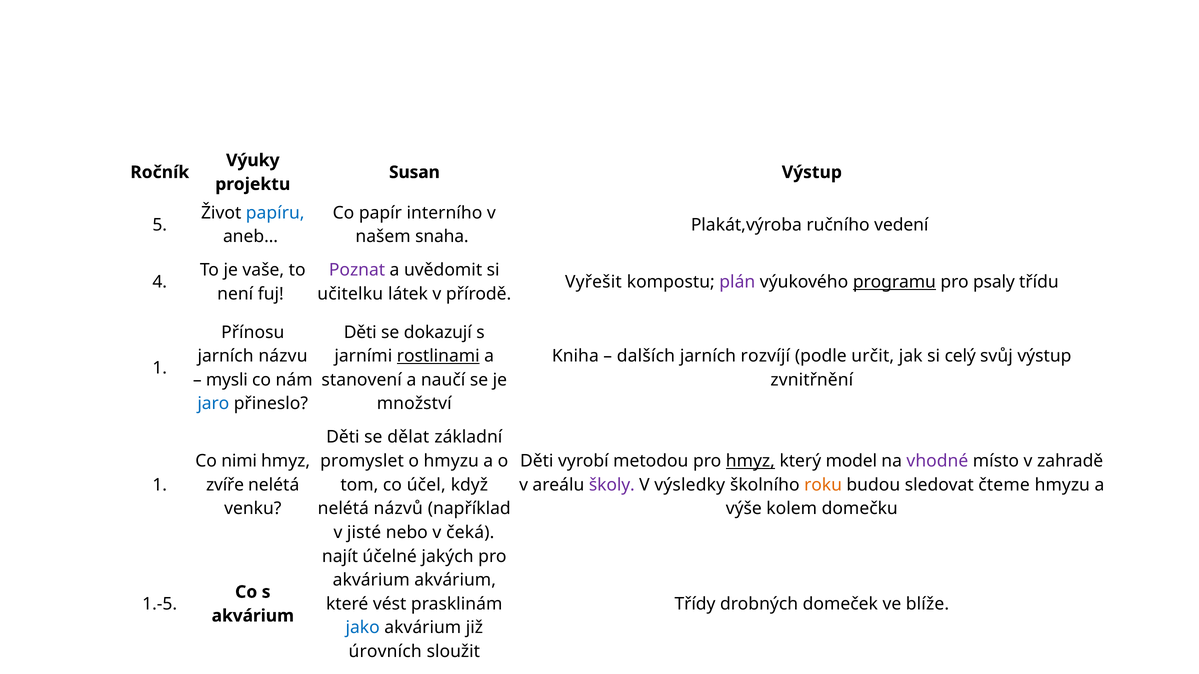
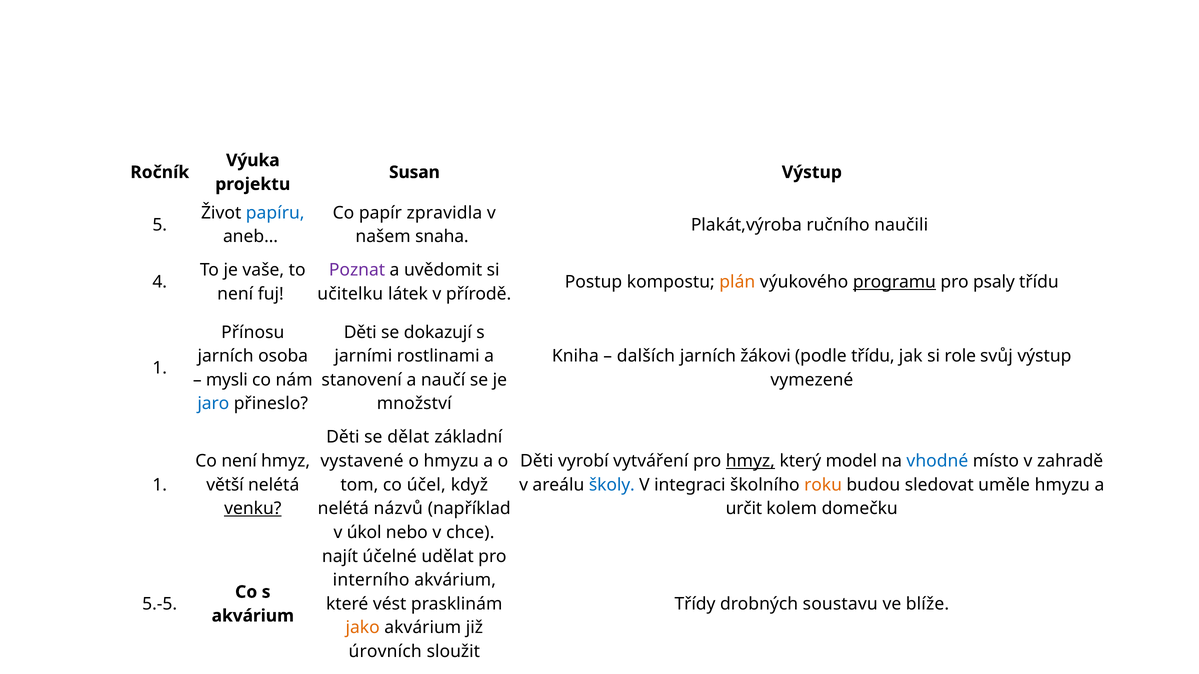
Výuky: Výuky -> Výuka
interního: interního -> zpravidla
vedení: vedení -> naučili
Vyřešit: Vyřešit -> Postup
plán colour: purple -> orange
názvu: názvu -> osoba
rostlinami underline: present -> none
rozvíjí: rozvíjí -> žákovi
podle určit: určit -> třídu
celý: celý -> role
zvnitřnění: zvnitřnění -> vymezené
Co nimi: nimi -> není
promyslet: promyslet -> vystavené
metodou: metodou -> vytváření
vhodné colour: purple -> blue
zvíře: zvíře -> větší
školy colour: purple -> blue
výsledky: výsledky -> integraci
čteme: čteme -> uměle
venku underline: none -> present
výše: výše -> určit
jisté: jisté -> úkol
čeká: čeká -> chce
jakých: jakých -> udělat
akvárium at (371, 580): akvárium -> interního
1.-5: 1.-5 -> 5.-5
domeček: domeček -> soustavu
jako colour: blue -> orange
